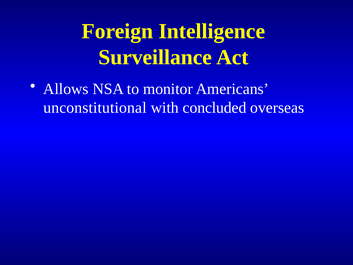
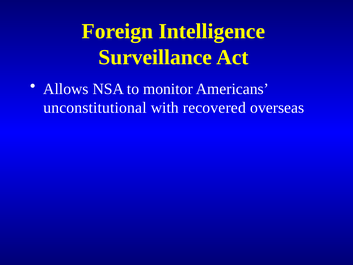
concluded: concluded -> recovered
